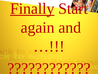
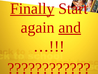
and underline: none -> present
